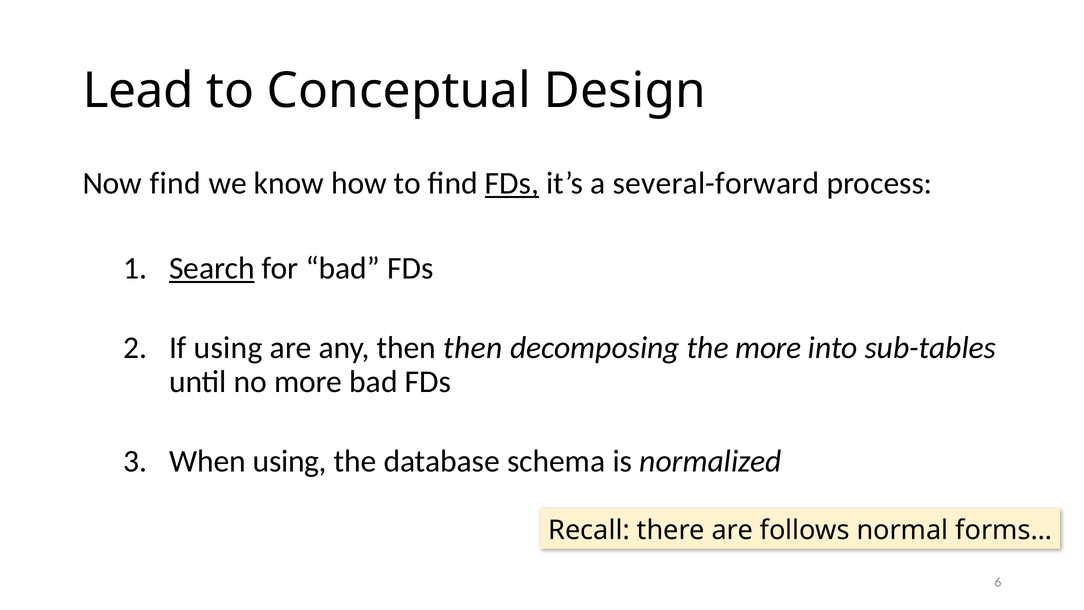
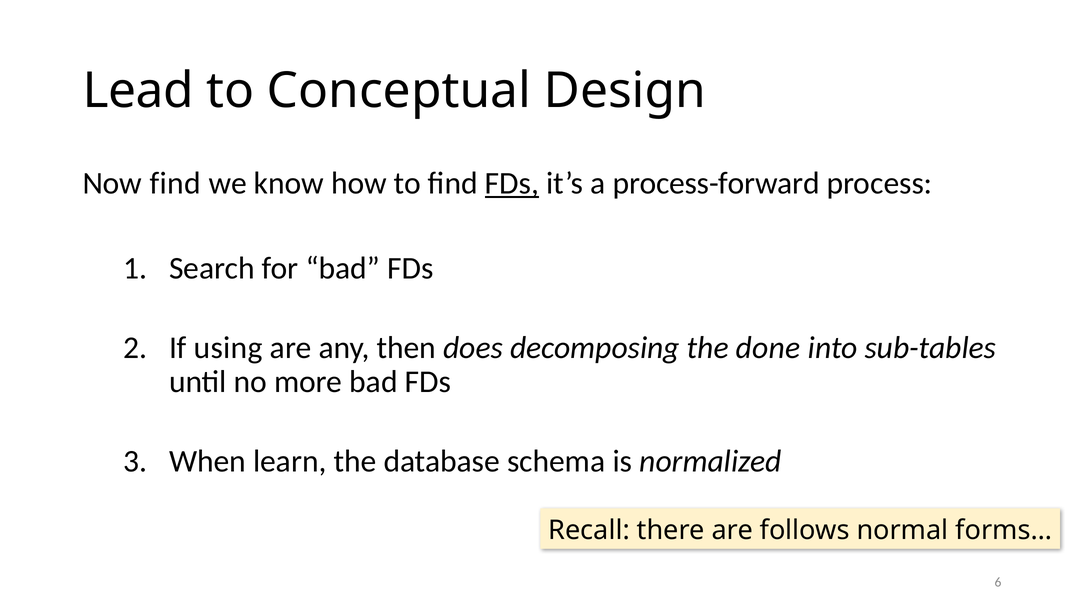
several-forward: several-forward -> process-forward
Search underline: present -> none
then then: then -> does
the more: more -> done
When using: using -> learn
